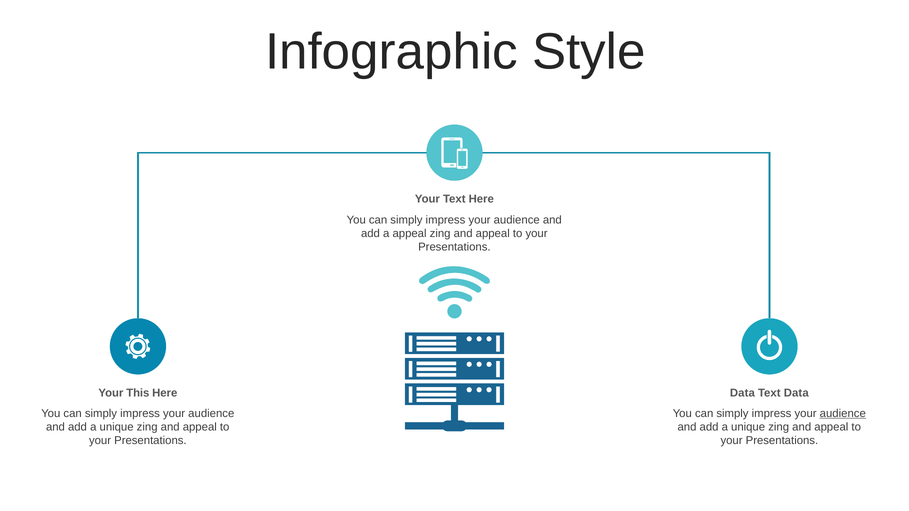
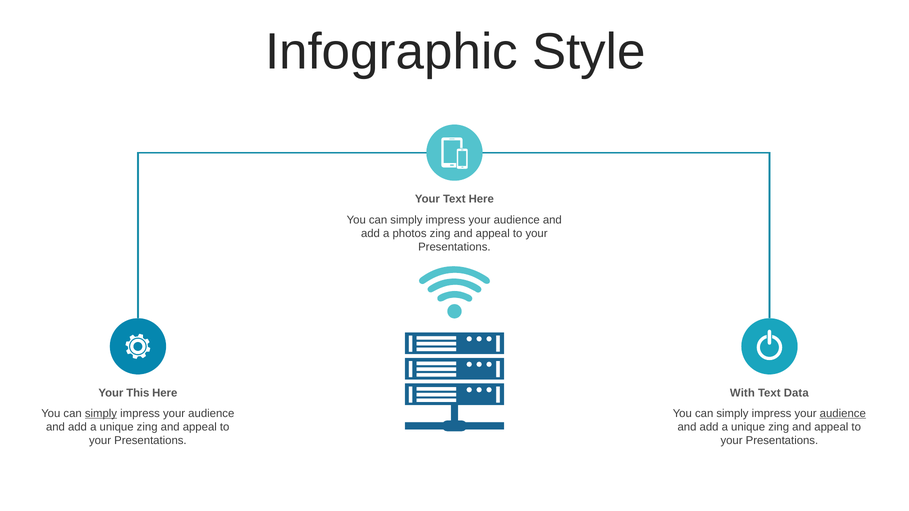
a appeal: appeal -> photos
Data at (742, 393): Data -> With
simply at (101, 414) underline: none -> present
